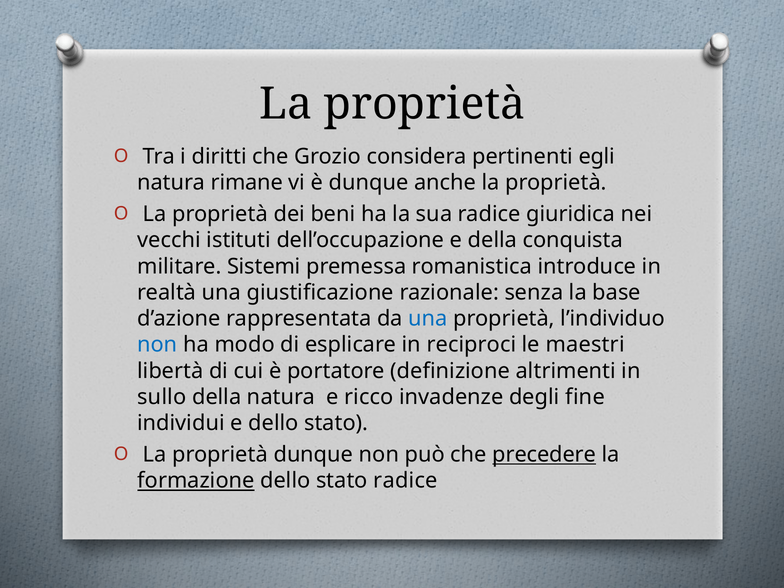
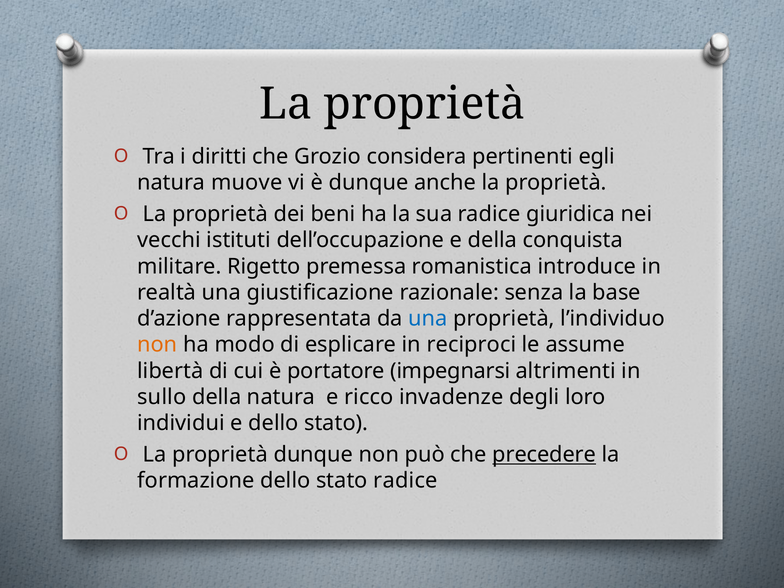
rimane: rimane -> muove
Sistemi: Sistemi -> Rigetto
non at (157, 345) colour: blue -> orange
maestri: maestri -> assume
definizione: definizione -> impegnarsi
fine: fine -> loro
formazione underline: present -> none
